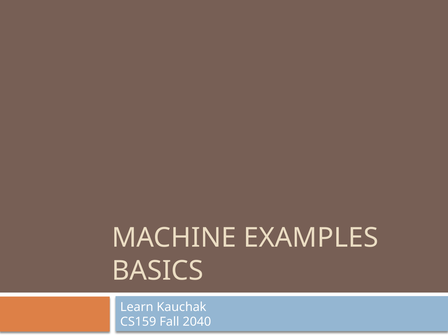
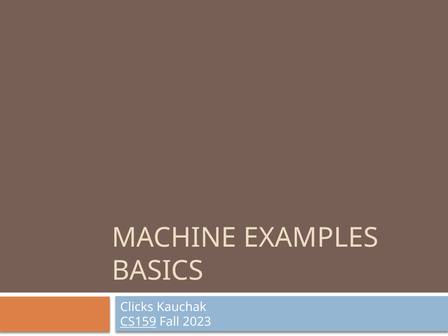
Learn: Learn -> Clicks
CS159 underline: none -> present
2040: 2040 -> 2023
